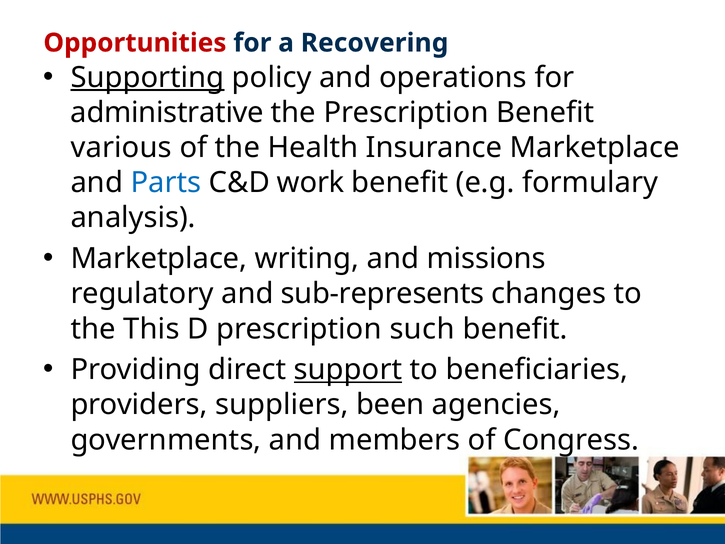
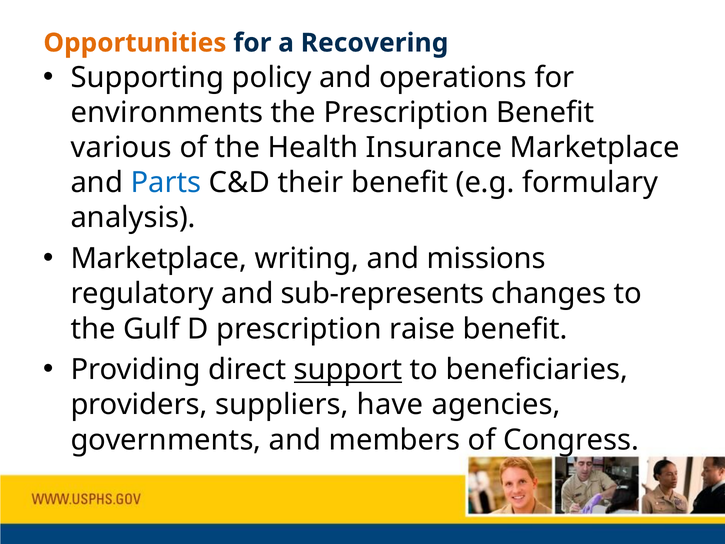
Opportunities colour: red -> orange
Supporting underline: present -> none
administrative: administrative -> environments
work: work -> their
This: This -> Gulf
such: such -> raise
been: been -> have
